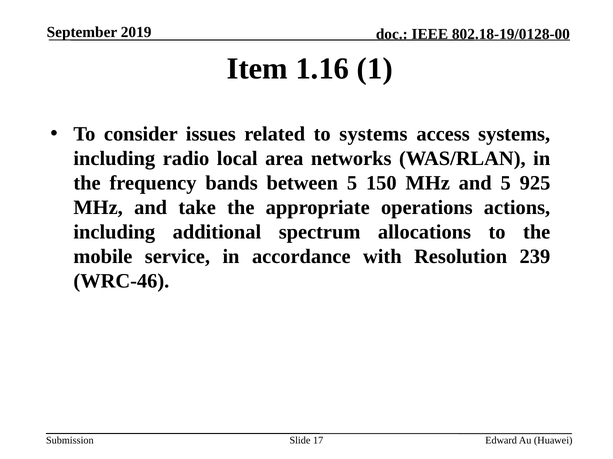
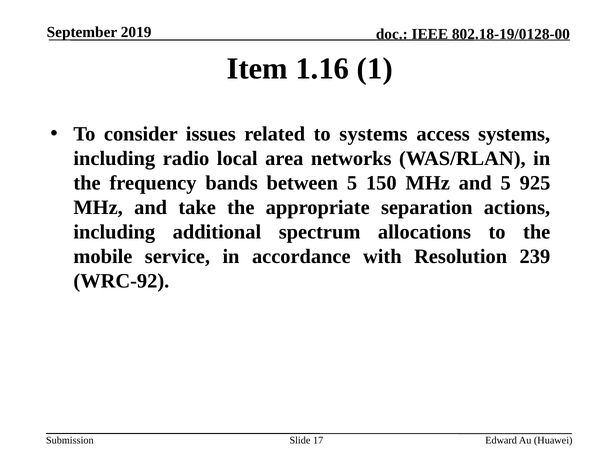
operations: operations -> separation
WRC-46: WRC-46 -> WRC-92
